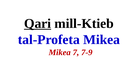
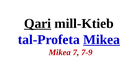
Mikea at (102, 40) underline: none -> present
